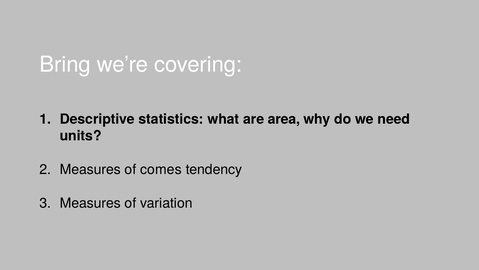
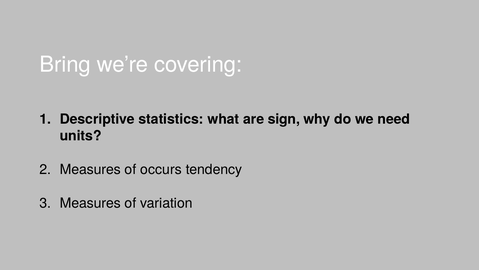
area: area -> sign
comes: comes -> occurs
